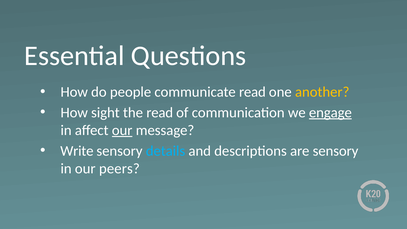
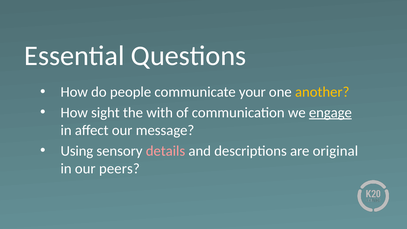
communicate read: read -> your
the read: read -> with
our at (122, 130) underline: present -> none
Write: Write -> Using
details colour: light blue -> pink
are sensory: sensory -> original
